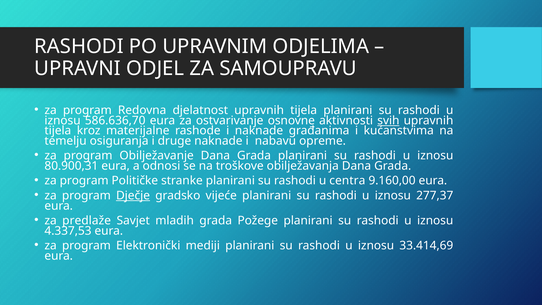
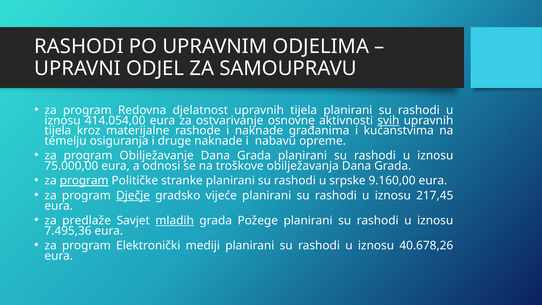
586.636,70: 586.636,70 -> 414.054,00
80.900,31: 80.900,31 -> 75.000,00
program at (84, 181) underline: none -> present
centra: centra -> srpske
277,37: 277,37 -> 217,45
mladih underline: none -> present
4.337,53: 4.337,53 -> 7.495,36
33.414,69: 33.414,69 -> 40.678,26
